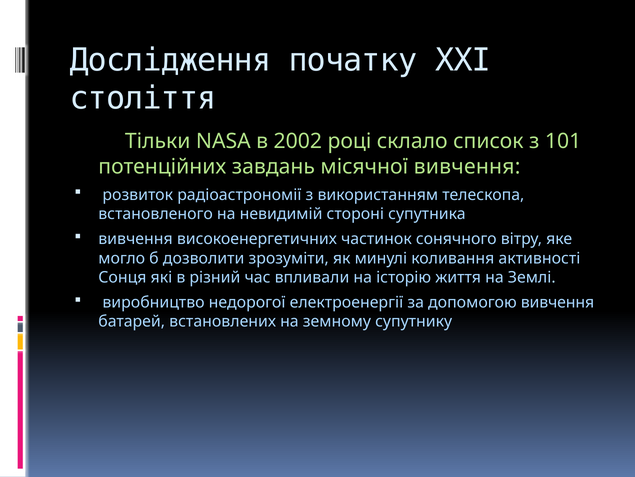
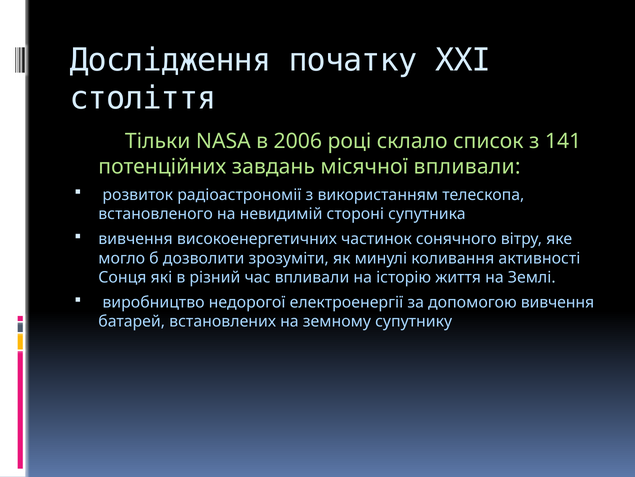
2002: 2002 -> 2006
101: 101 -> 141
місячної вивчення: вивчення -> впливали
